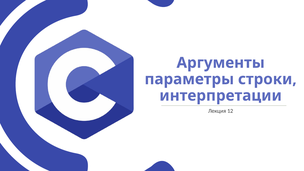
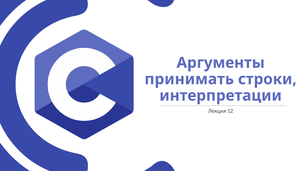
параметры: параметры -> принимать
